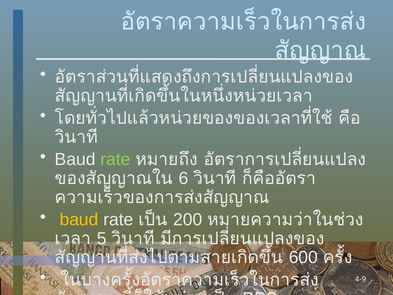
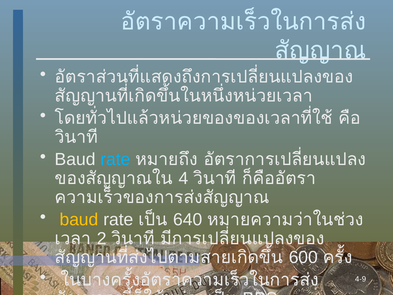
rate at (115, 159) colour: light green -> light blue
6: 6 -> 4
200: 200 -> 640
5: 5 -> 2
